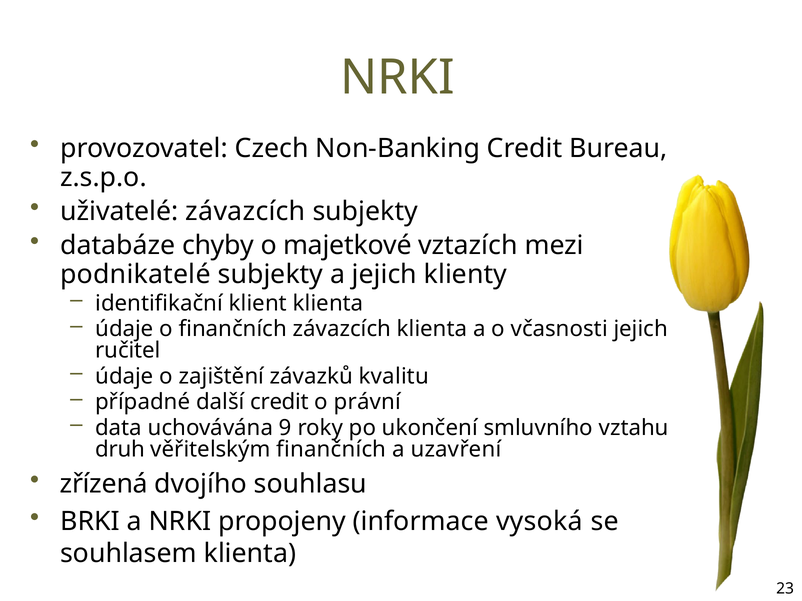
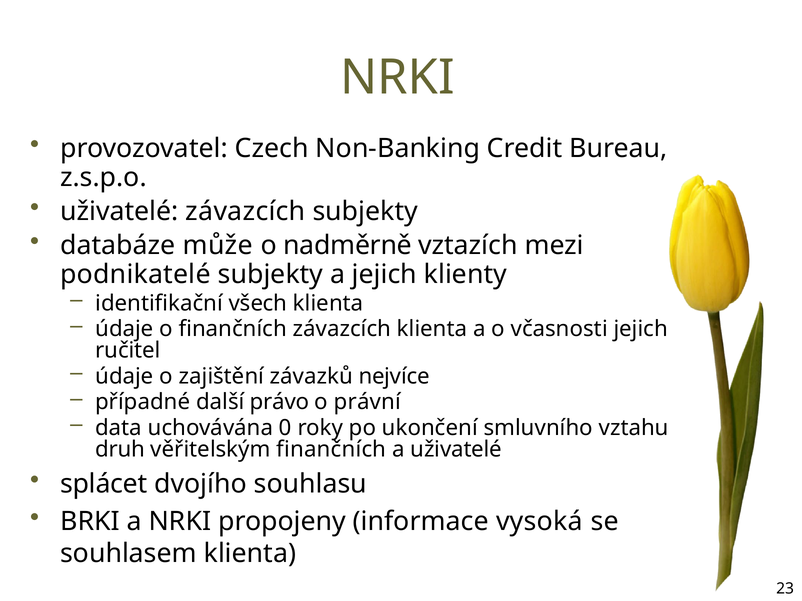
chyby: chyby -> může
majetkové: majetkové -> nadměrně
klient: klient -> všech
kvalitu: kvalitu -> nejvíce
další credit: credit -> právo
9: 9 -> 0
a uzavření: uzavření -> uživatelé
zřízená: zřízená -> splácet
